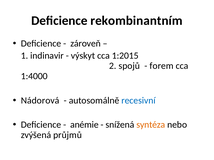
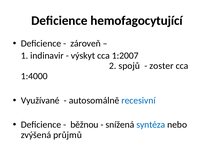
rekombinantním: rekombinantním -> hemofagocytující
1:2015: 1:2015 -> 1:2007
forem: forem -> zoster
Nádorová: Nádorová -> Využívané
anémie: anémie -> běžnou
syntéza colour: orange -> blue
